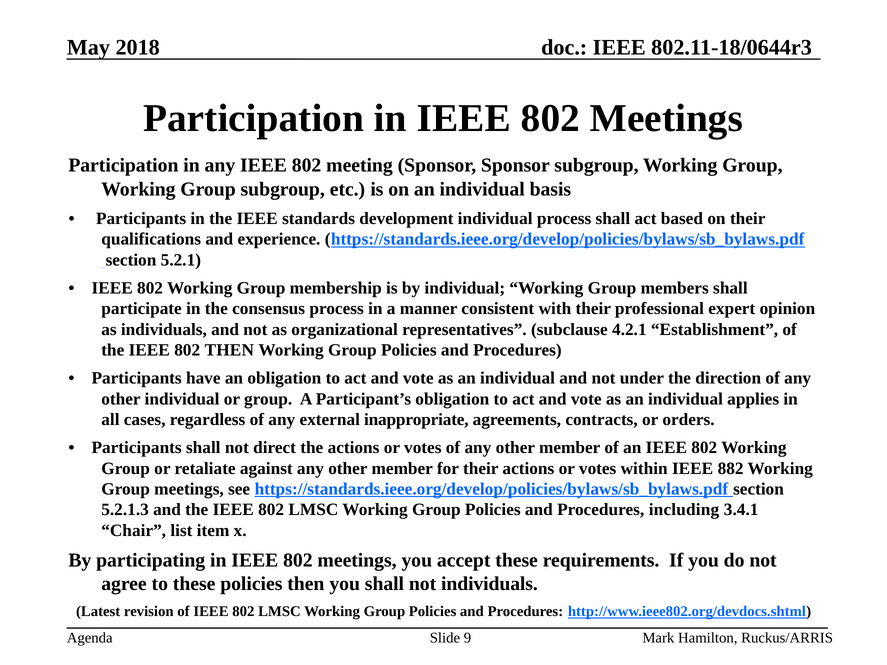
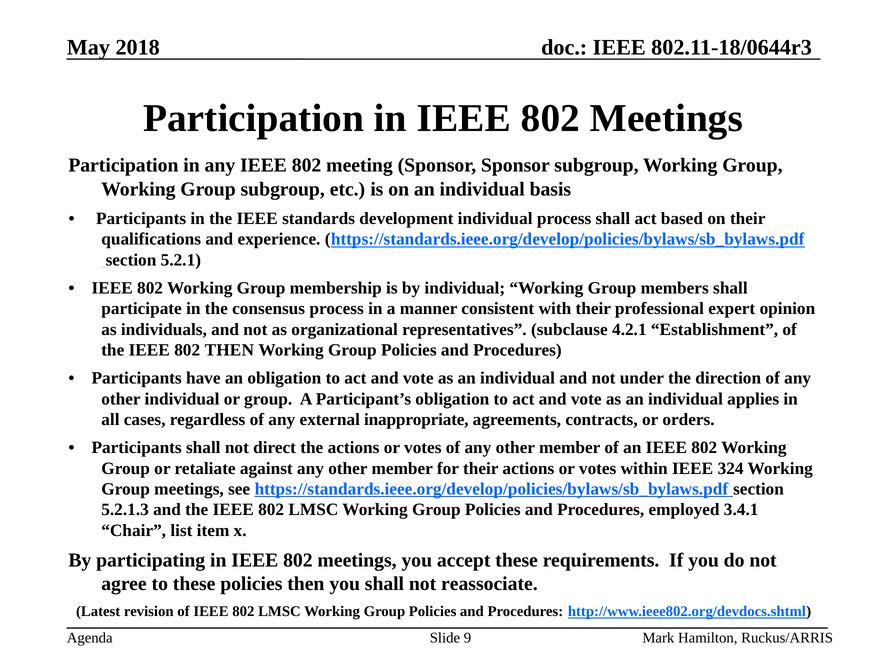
882: 882 -> 324
including: including -> employed
not individuals: individuals -> reassociate
